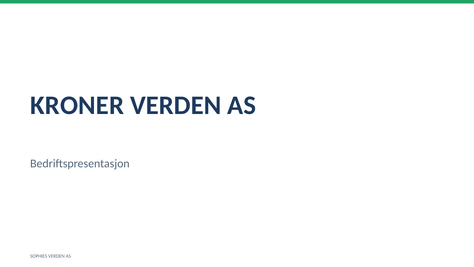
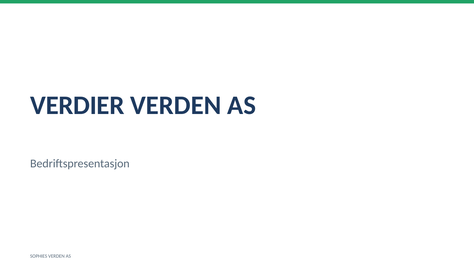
KRONER: KRONER -> VERDIER
